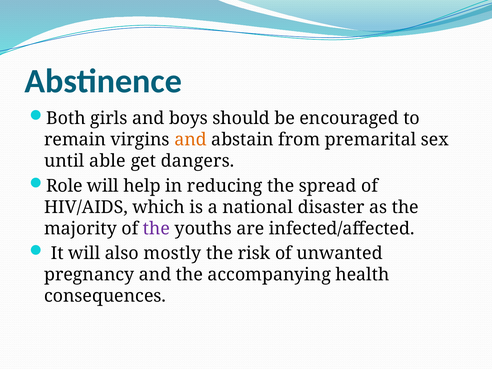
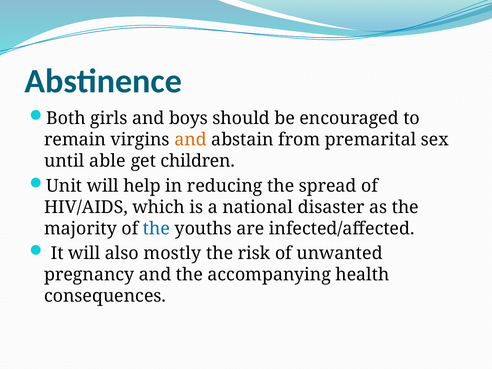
dangers: dangers -> children
Role: Role -> Unit
the at (156, 229) colour: purple -> blue
